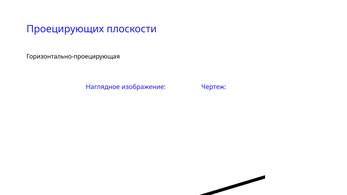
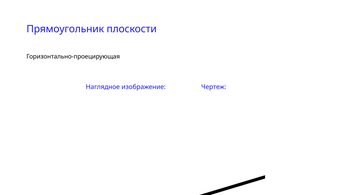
Проецирующих: Проецирующих -> Прямоугольник
